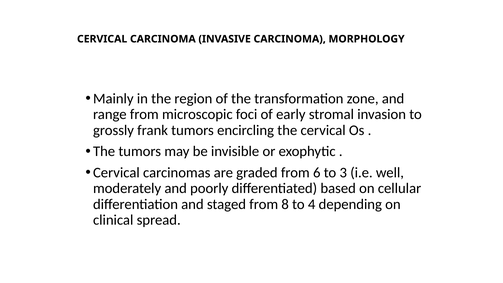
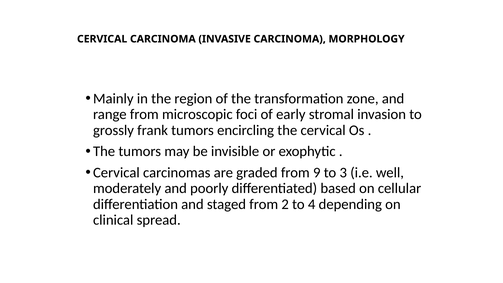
6: 6 -> 9
8: 8 -> 2
